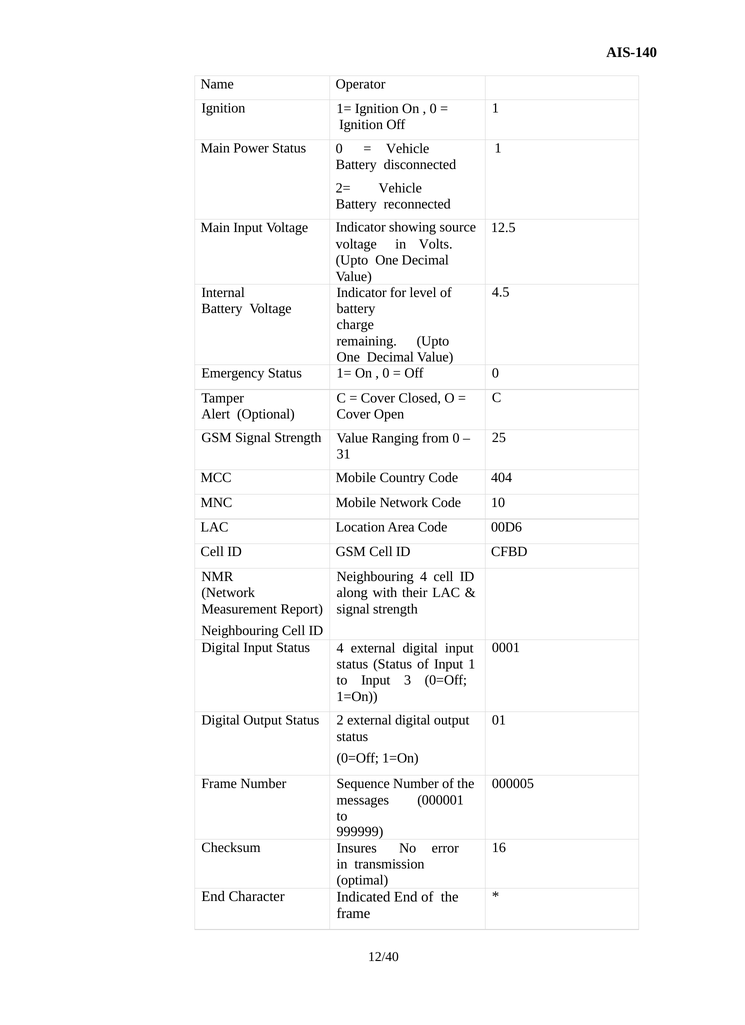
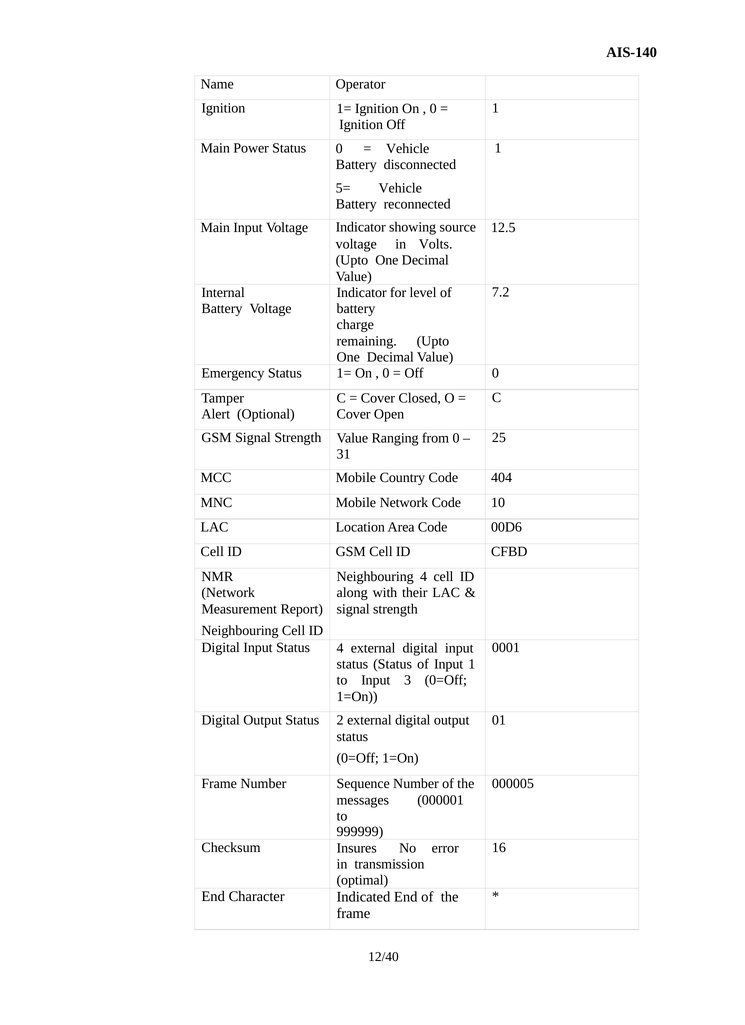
2=: 2= -> 5=
4.5: 4.5 -> 7.2
